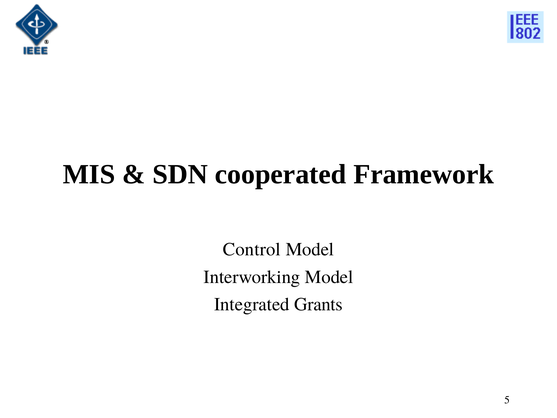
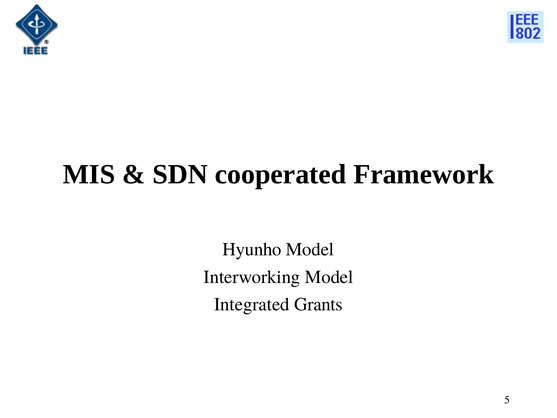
Control: Control -> Hyunho
